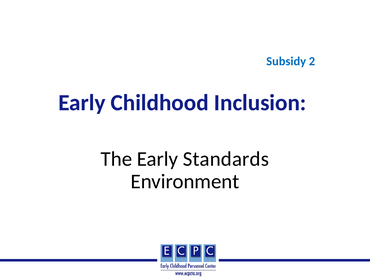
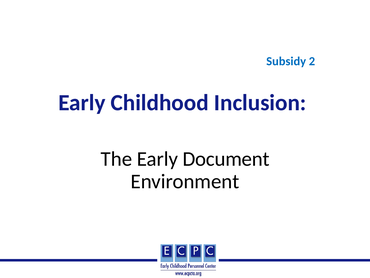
Standards: Standards -> Document
